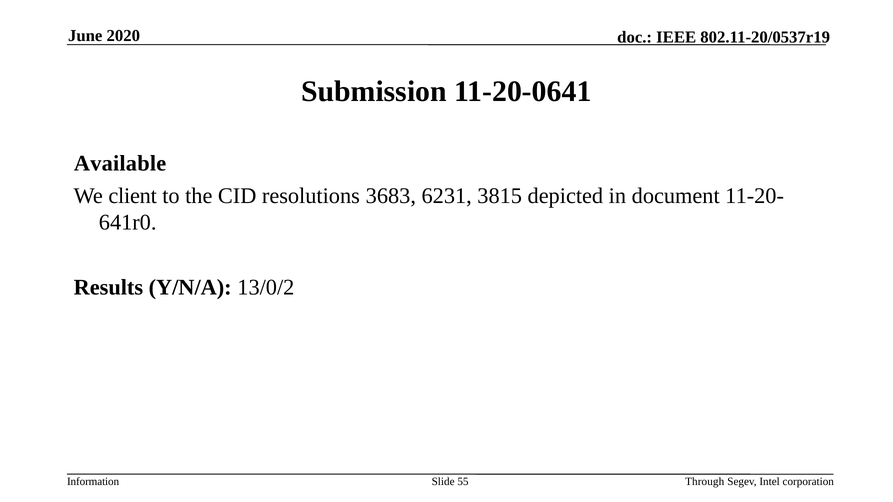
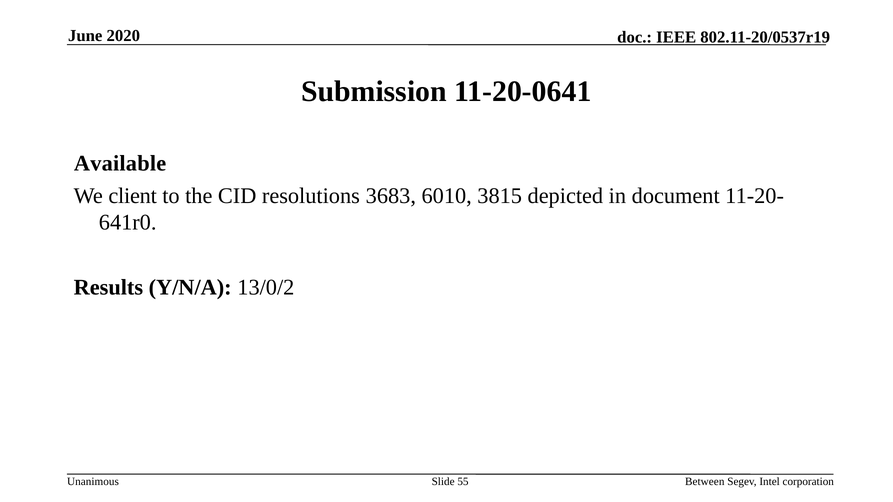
6231: 6231 -> 6010
Information: Information -> Unanimous
Through: Through -> Between
